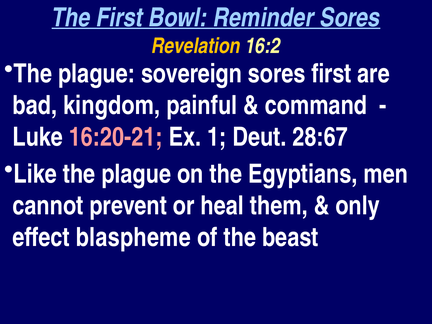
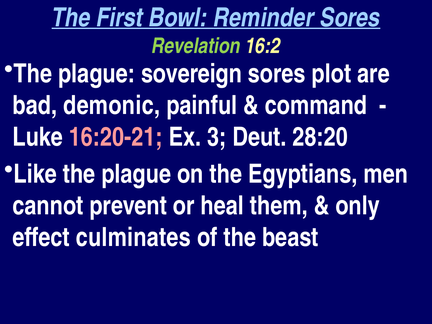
Revelation colour: yellow -> light green
sores first: first -> plot
kingdom: kingdom -> demonic
1: 1 -> 3
28:67: 28:67 -> 28:20
blaspheme: blaspheme -> culminates
